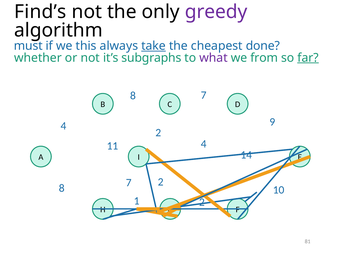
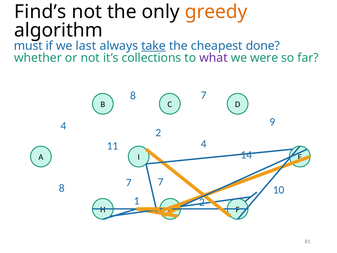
greedy colour: purple -> orange
this: this -> last
subgraphs: subgraphs -> collections
from: from -> were
far underline: present -> none
7 2: 2 -> 7
